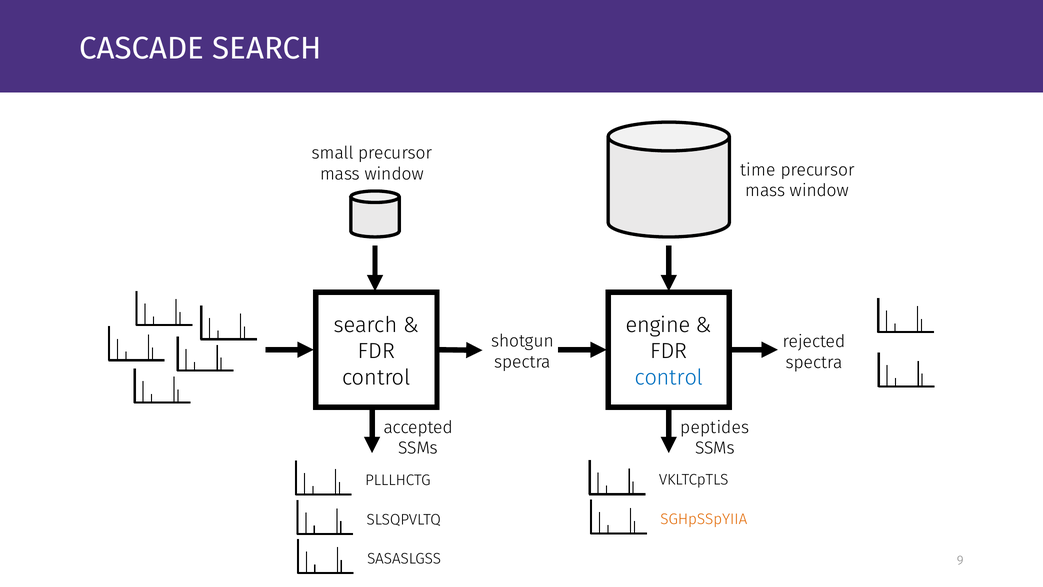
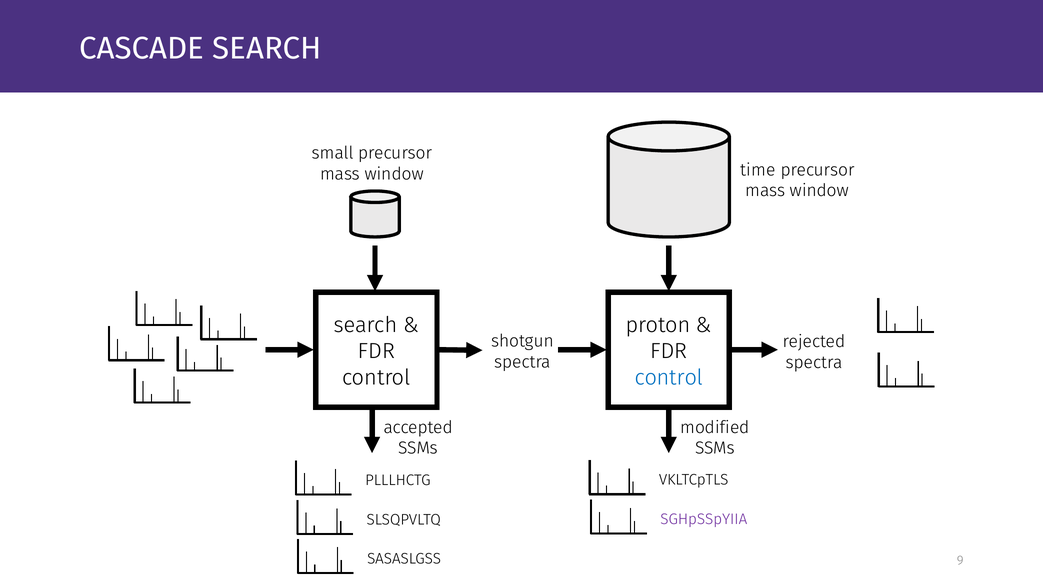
engine: engine -> proton
peptides: peptides -> modified
SGHpSSpYIIA colour: orange -> purple
